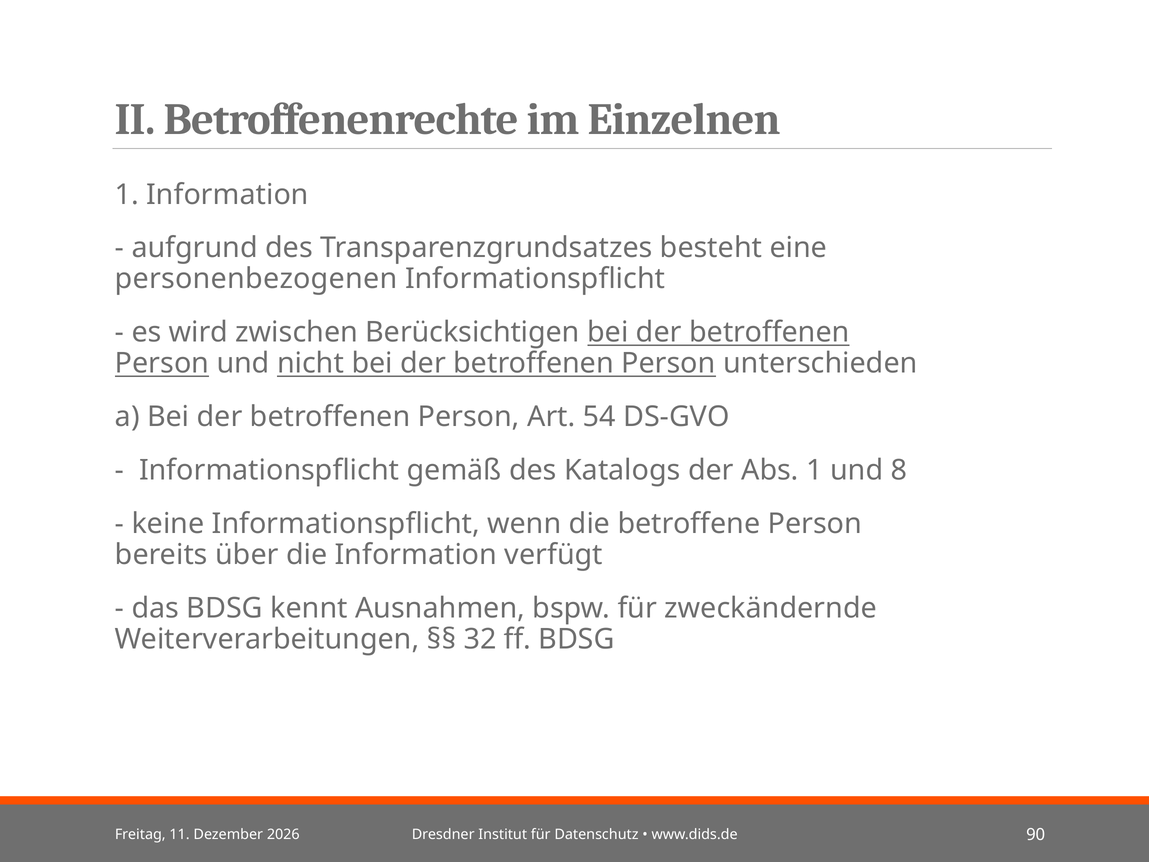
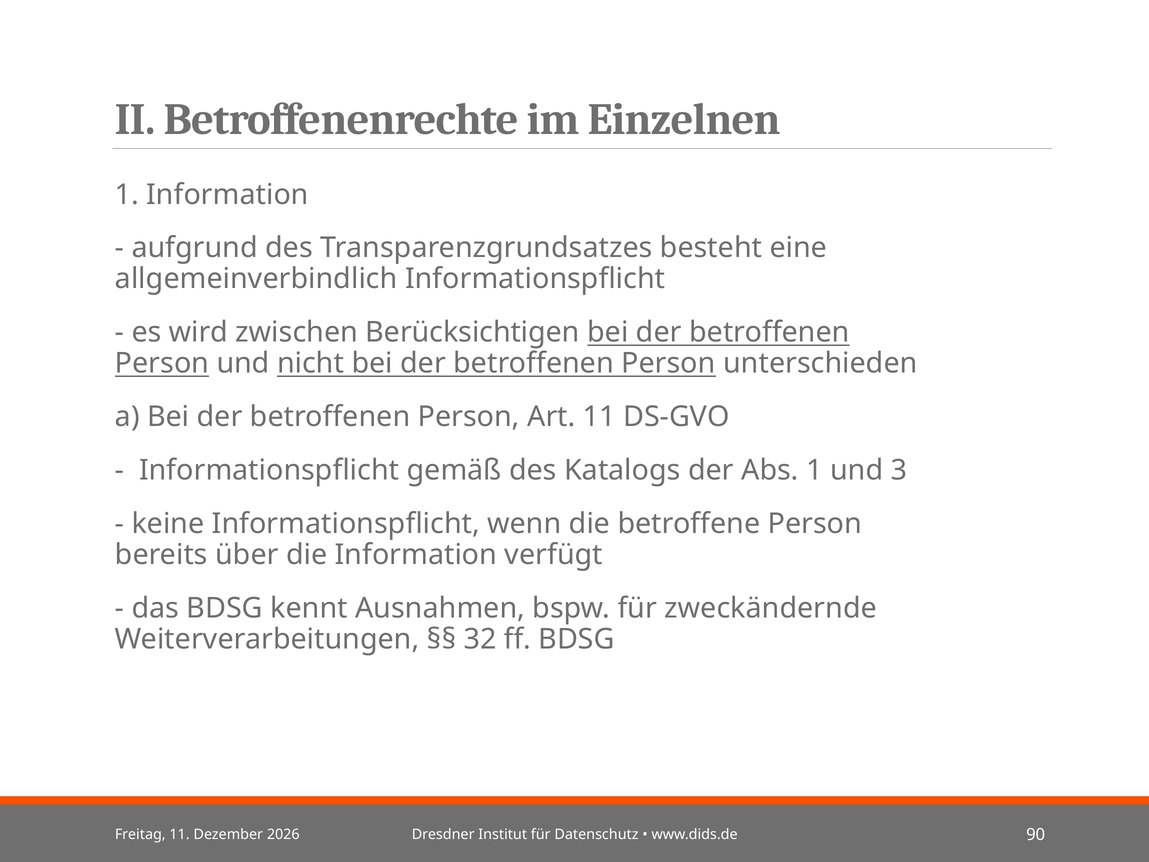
personenbezogenen: personenbezogenen -> allgemeinverbindlich
Art 54: 54 -> 11
8: 8 -> 3
